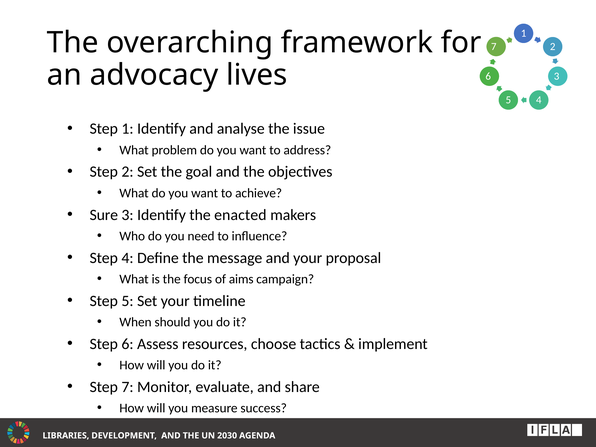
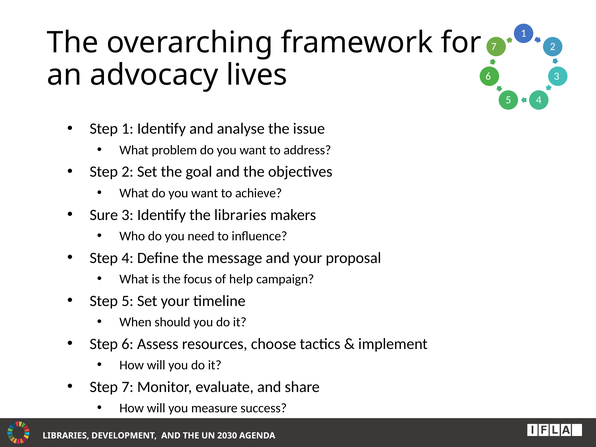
the enacted: enacted -> libraries
aims: aims -> help
